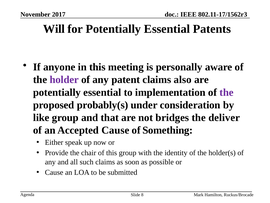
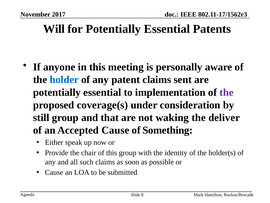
holder colour: purple -> blue
also: also -> sent
probably(s: probably(s -> coverage(s
like: like -> still
bridges: bridges -> waking
